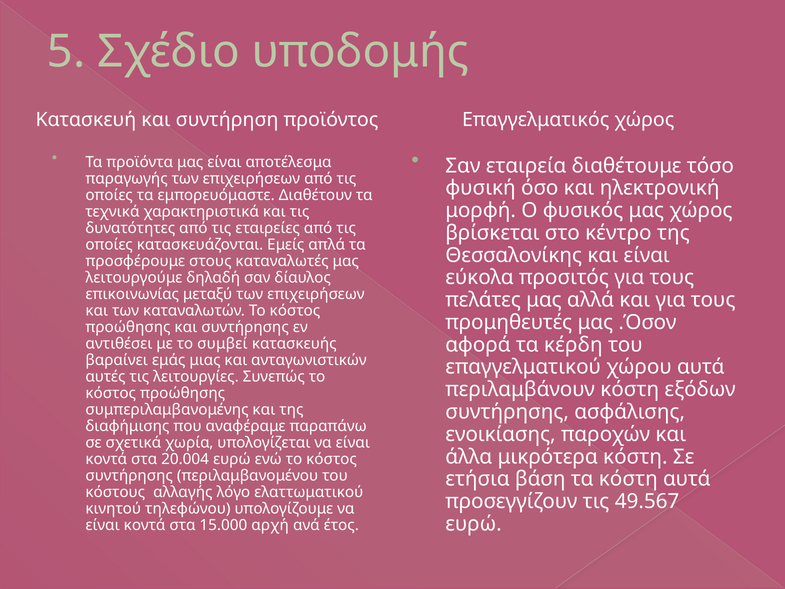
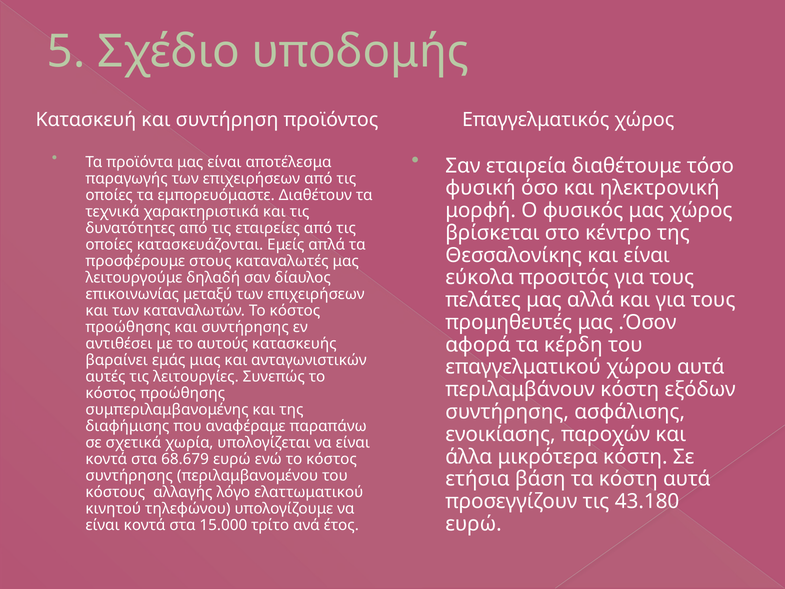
συμβεί: συμβεί -> αυτούς
20.004: 20.004 -> 68.679
49.567: 49.567 -> 43.180
αρχή: αρχή -> τρίτο
